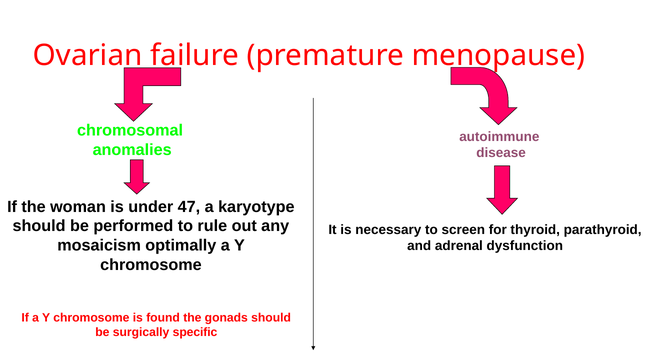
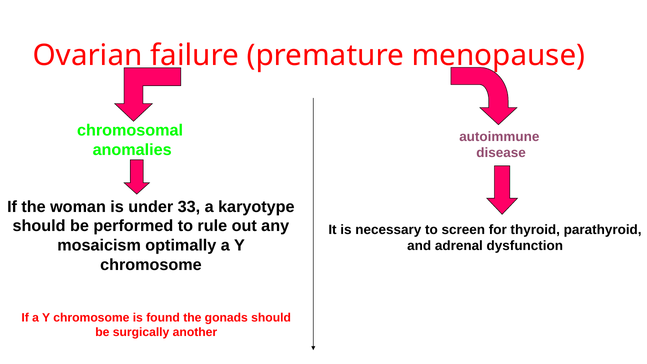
47: 47 -> 33
specific: specific -> another
